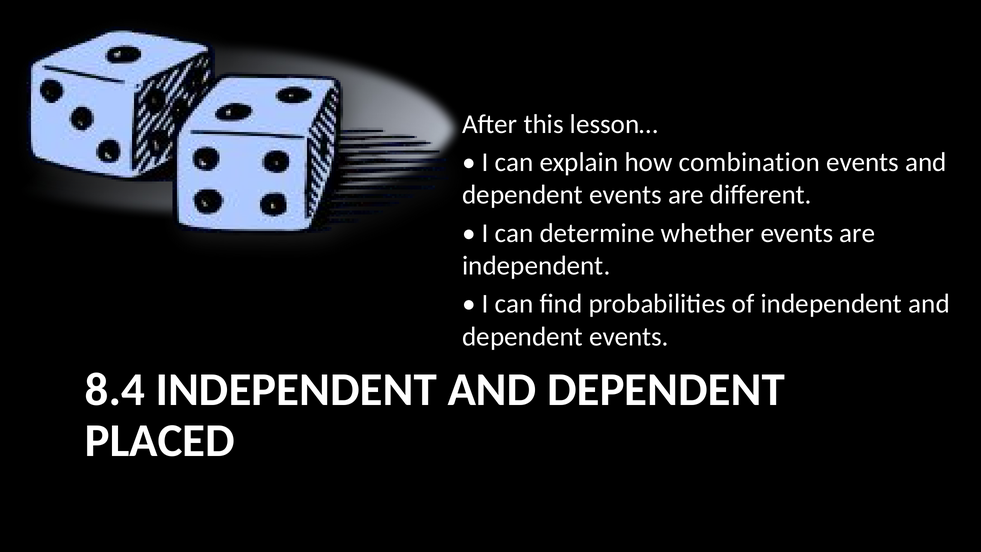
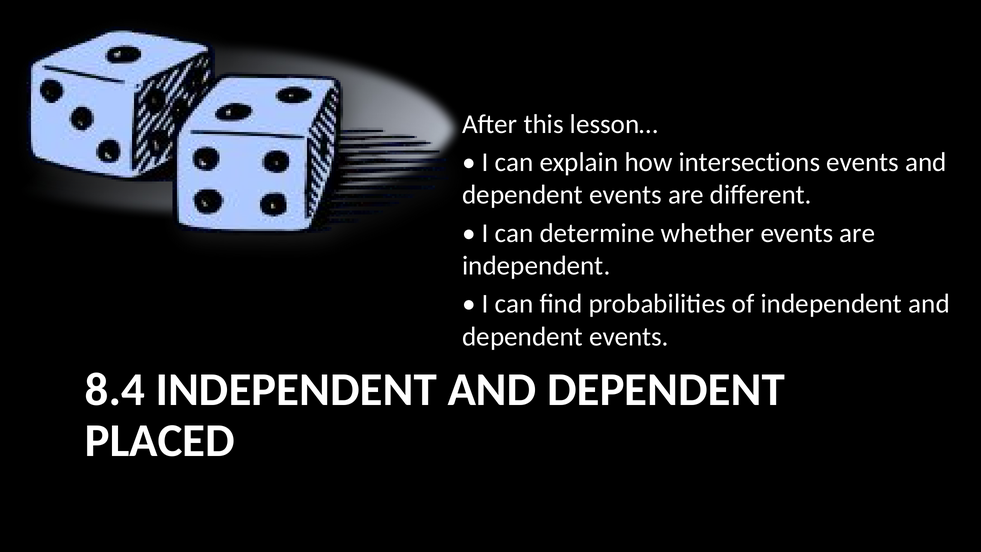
combination: combination -> intersections
